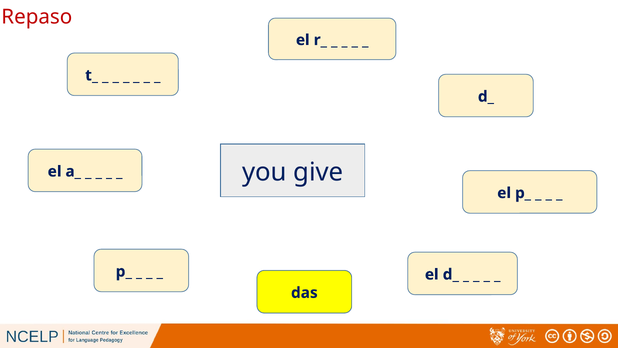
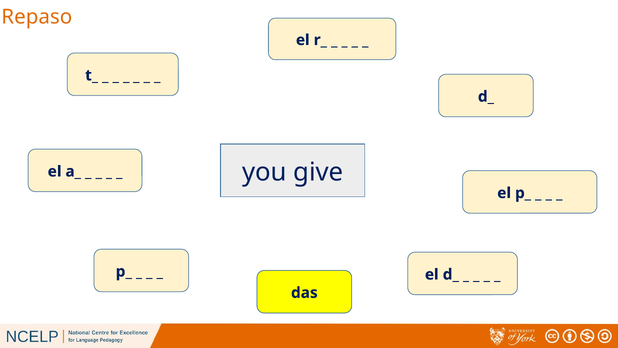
Repaso colour: red -> orange
